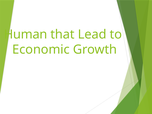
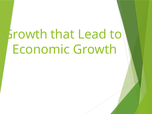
Human at (26, 34): Human -> Growth
